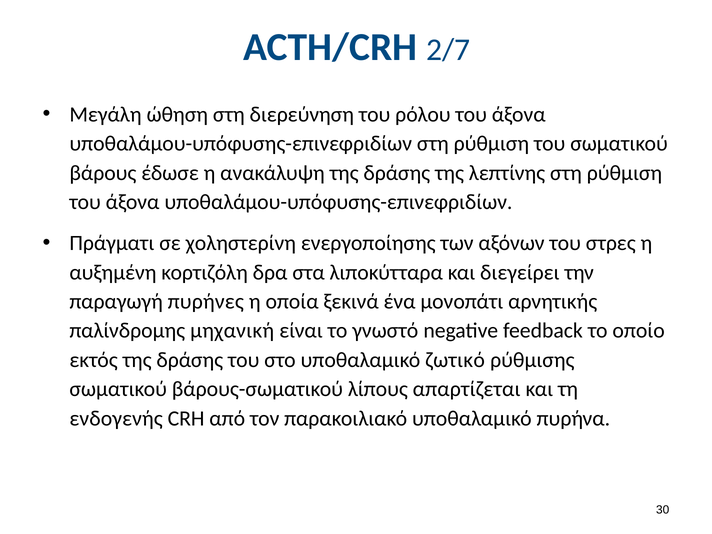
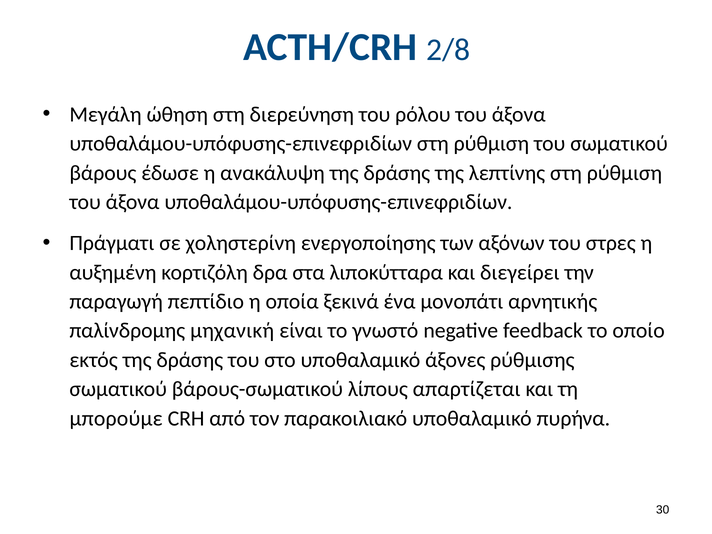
2/7: 2/7 -> 2/8
πυρήνες: πυρήνες -> πεπτίδιο
ζωτικό: ζωτικό -> άξονες
ενδογενής: ενδογενής -> μπορούμε
